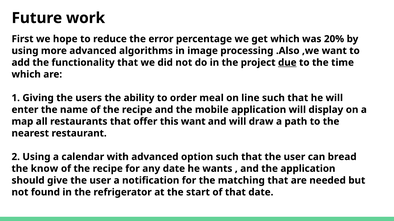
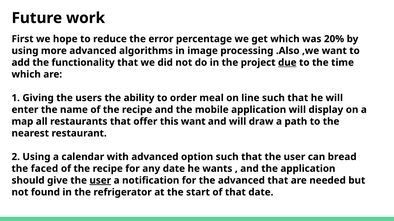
know: know -> faced
user at (100, 181) underline: none -> present
the matching: matching -> advanced
